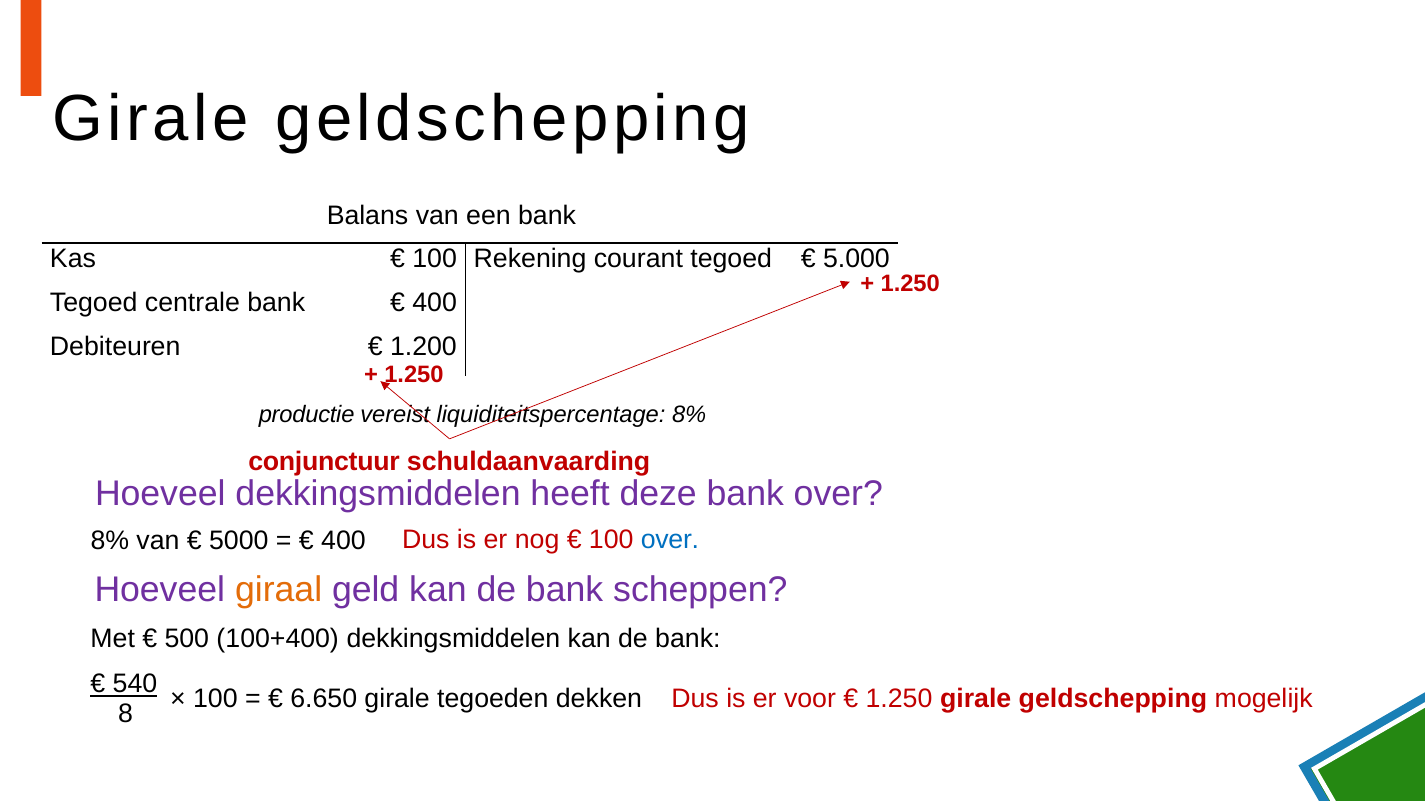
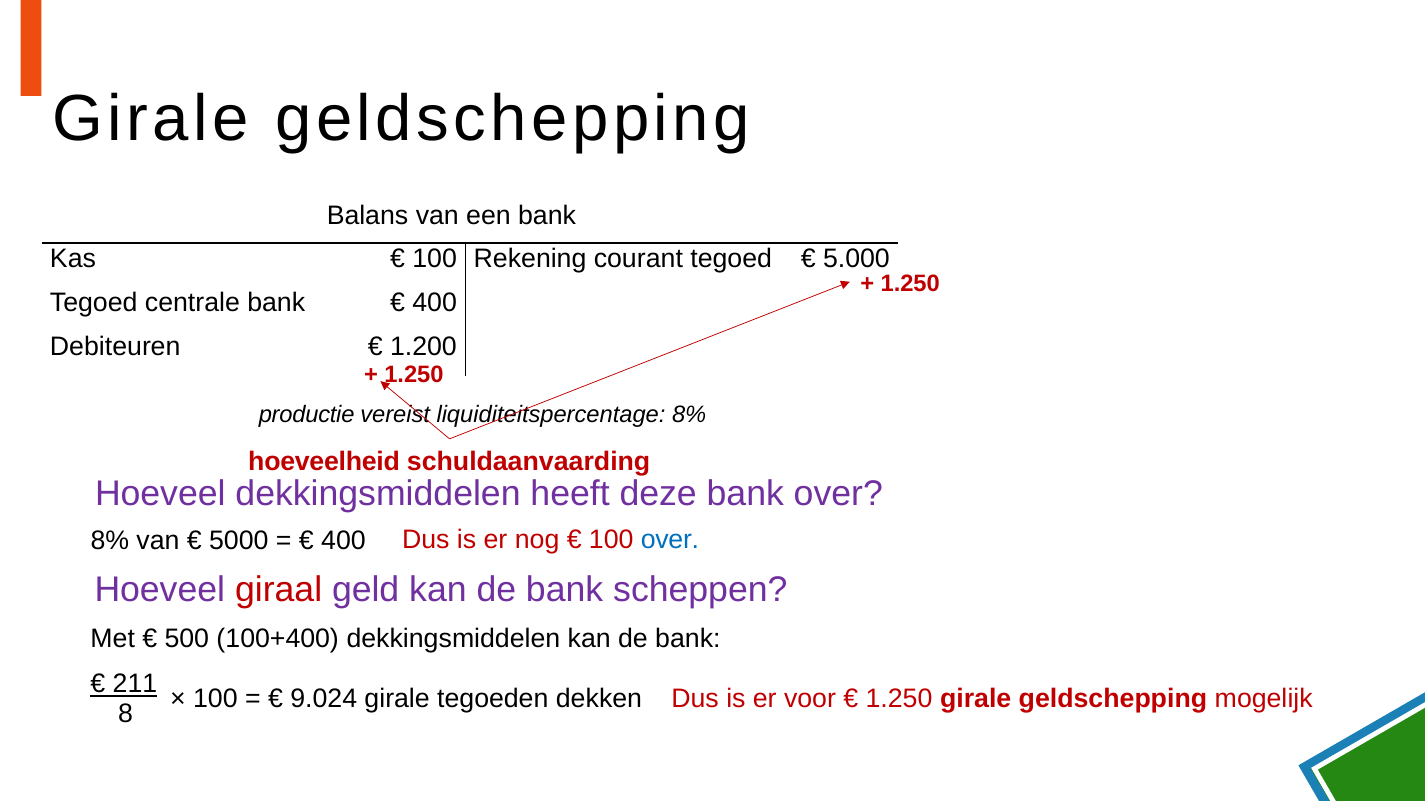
conjunctuur: conjunctuur -> hoeveelheid
giraal colour: orange -> red
540: 540 -> 211
6.650: 6.650 -> 9.024
